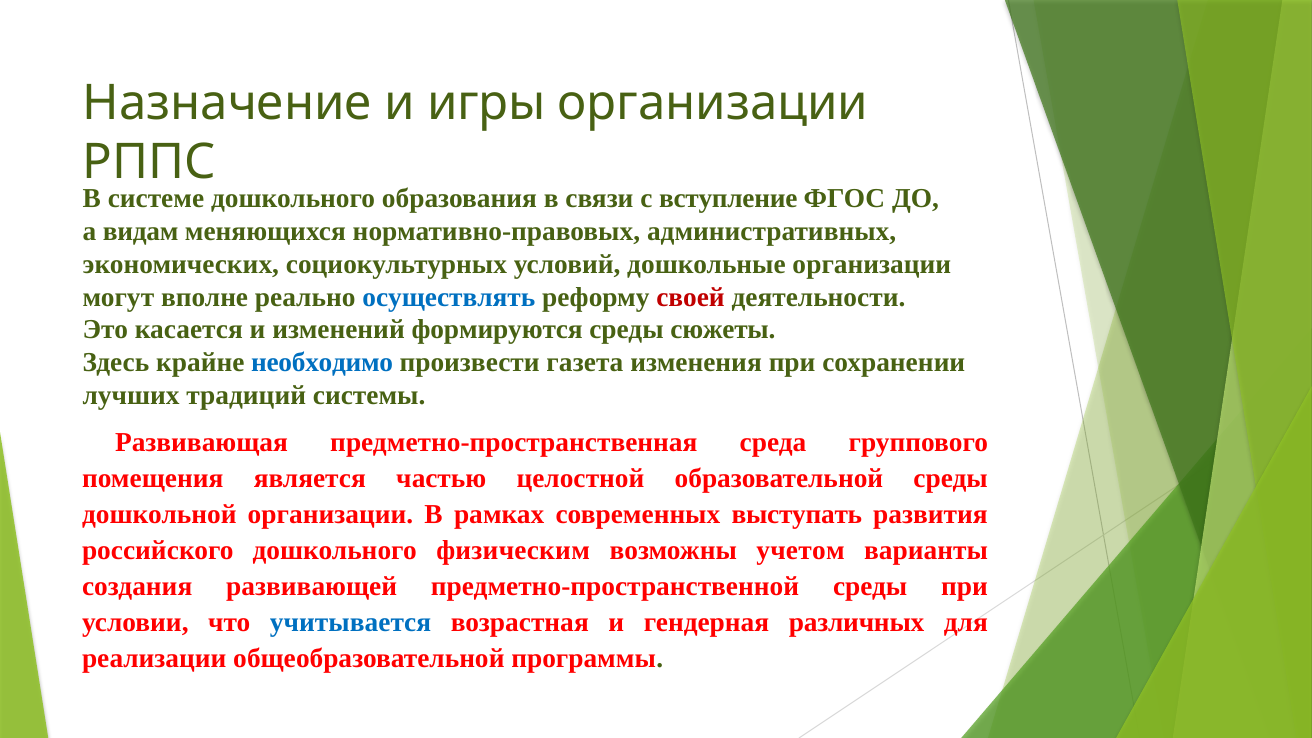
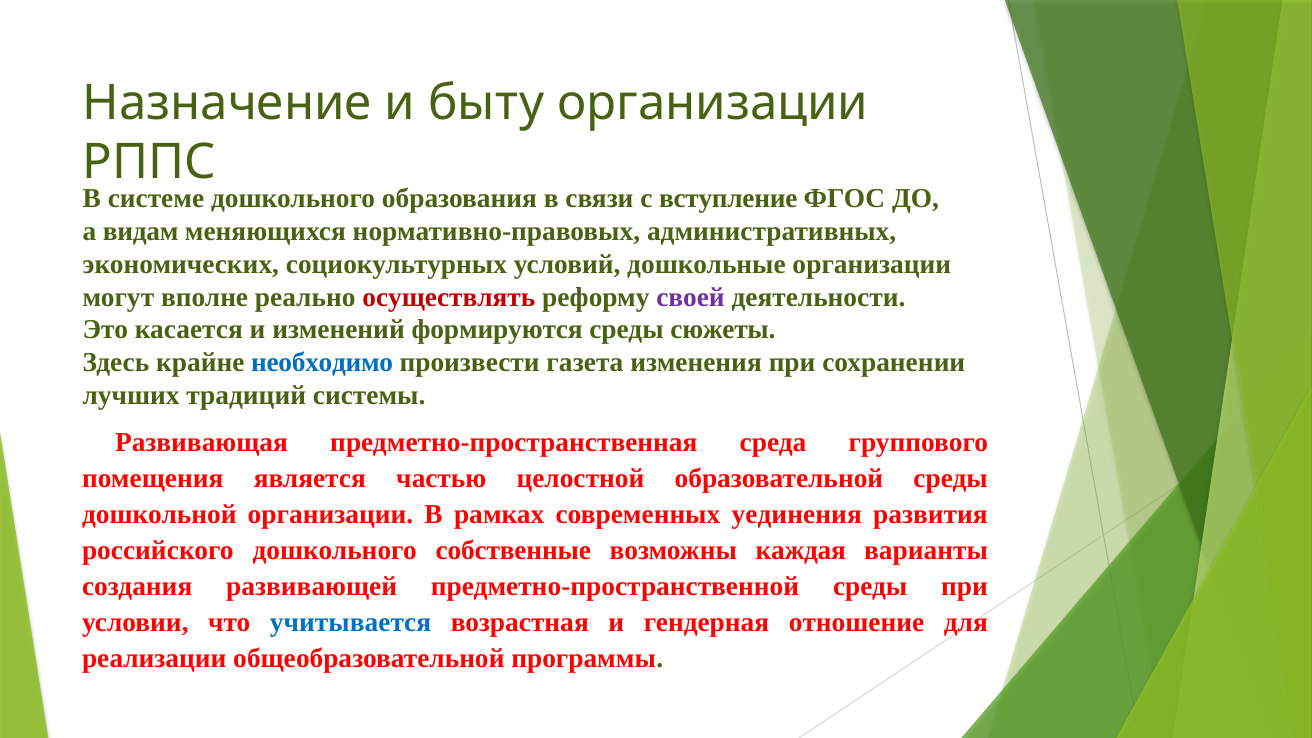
игры: игры -> быту
осуществлять colour: blue -> red
своей colour: red -> purple
выступать: выступать -> уединения
физическим: физическим -> собственные
учетом: учетом -> каждая
различных: различных -> отношение
